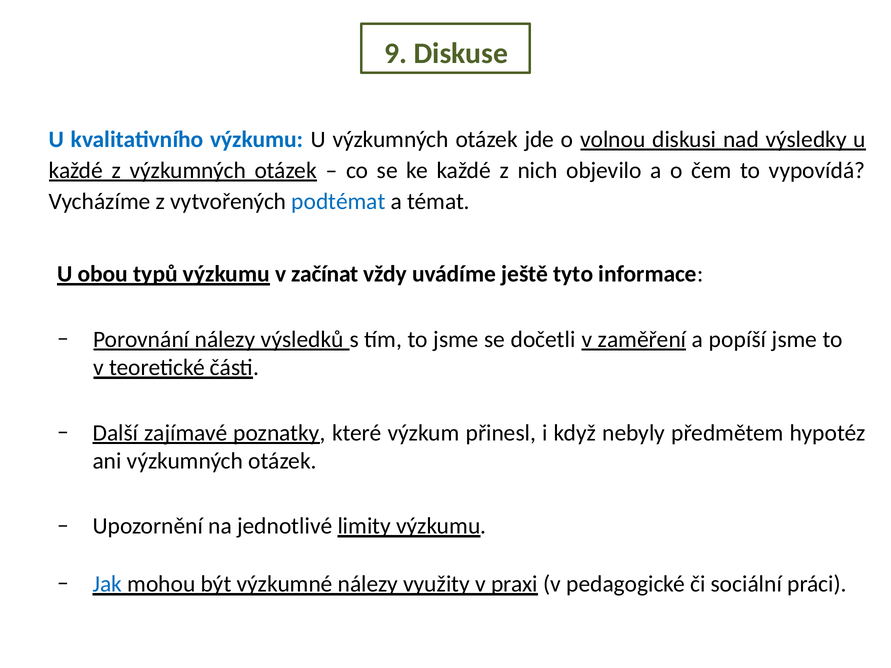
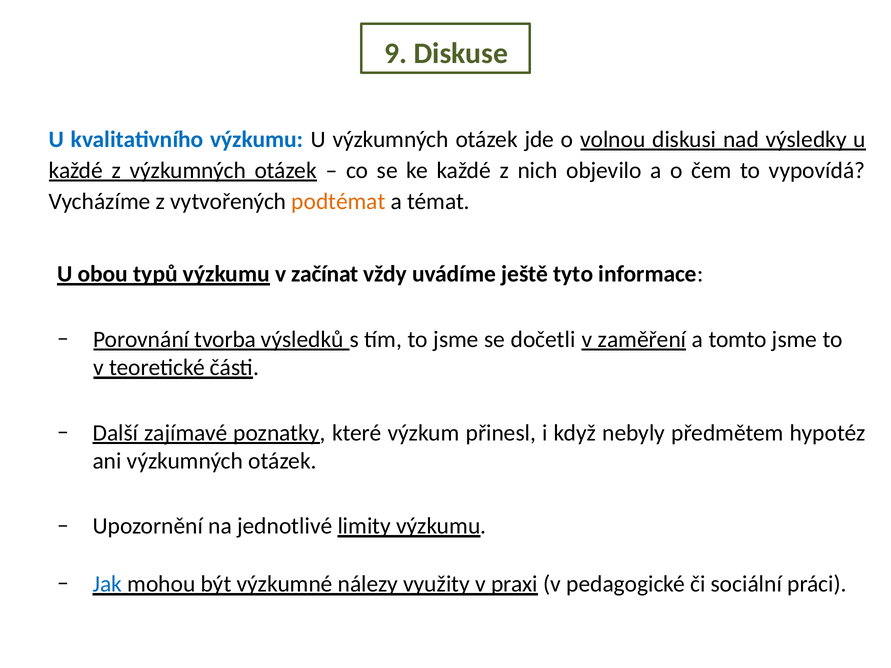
podtémat colour: blue -> orange
Porovnání nálezy: nálezy -> tvorba
popíší: popíší -> tomto
